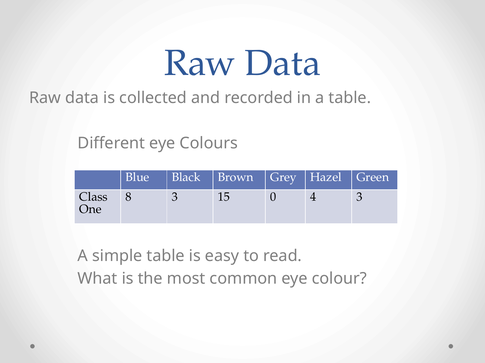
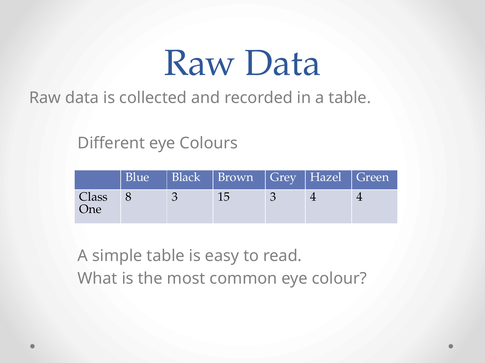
15 0: 0 -> 3
4 3: 3 -> 4
